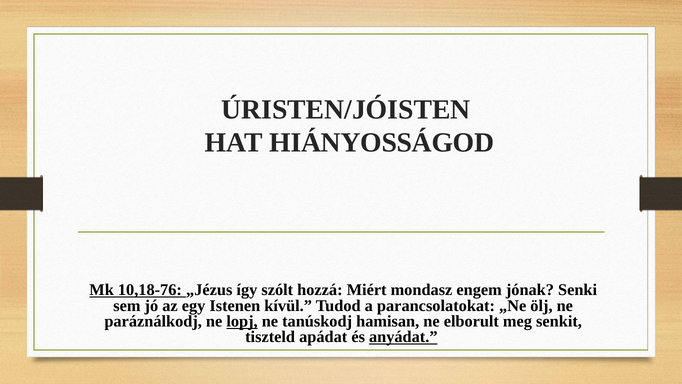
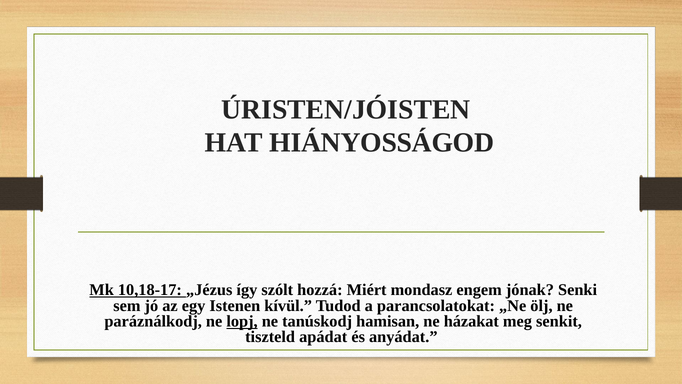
10,18-76: 10,18-76 -> 10,18-17
elborult: elborult -> házakat
anyádat underline: present -> none
